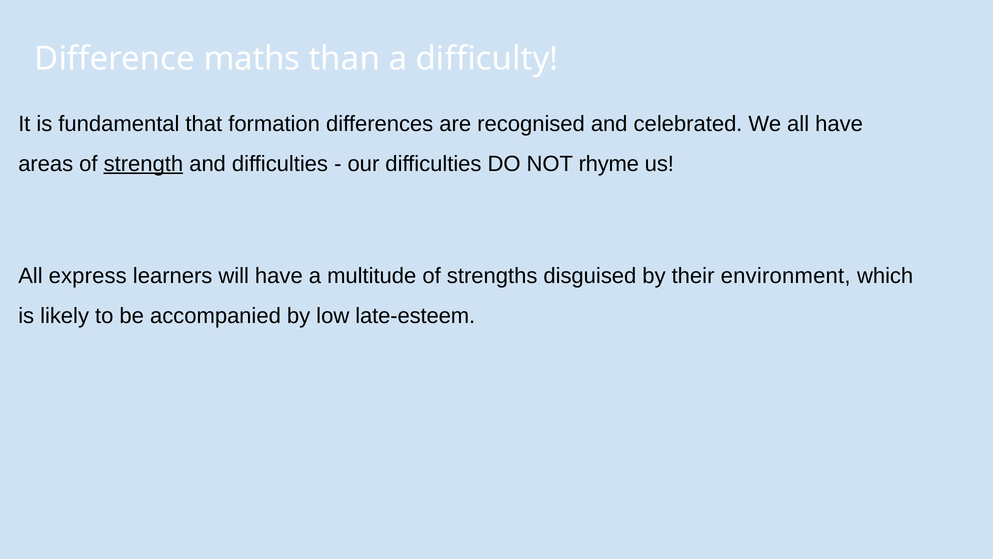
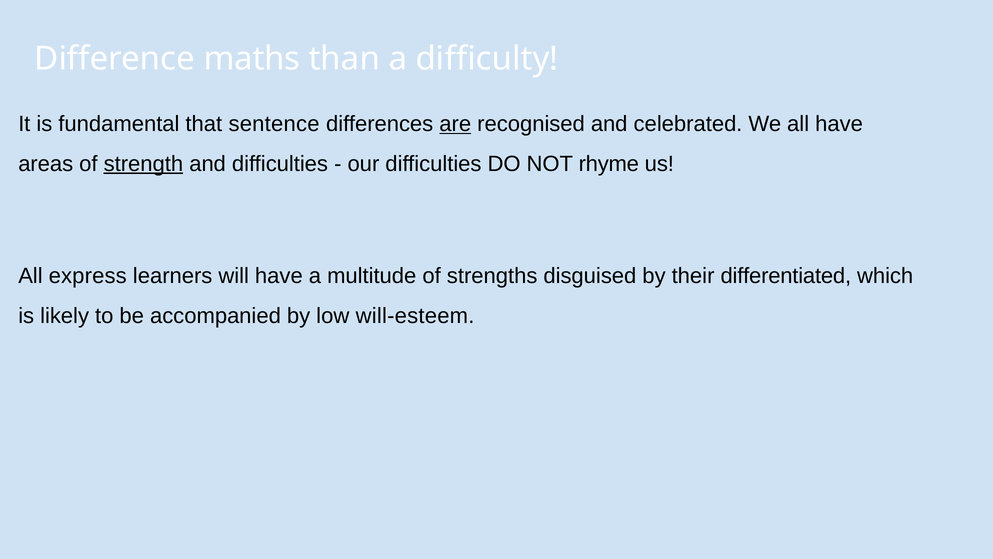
formation: formation -> sentence
are underline: none -> present
environment: environment -> differentiated
late-esteem: late-esteem -> will-esteem
